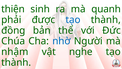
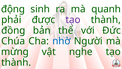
thiện: thiện -> động
tạo at (73, 20) colour: blue -> purple
nhậm: nhậm -> mừng
